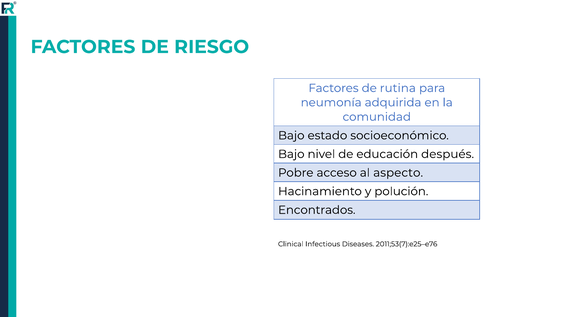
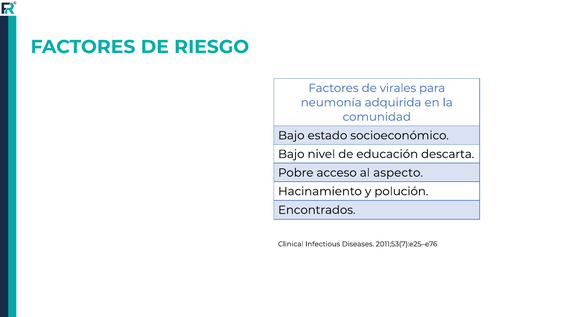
rutina: rutina -> virales
después: después -> descarta
